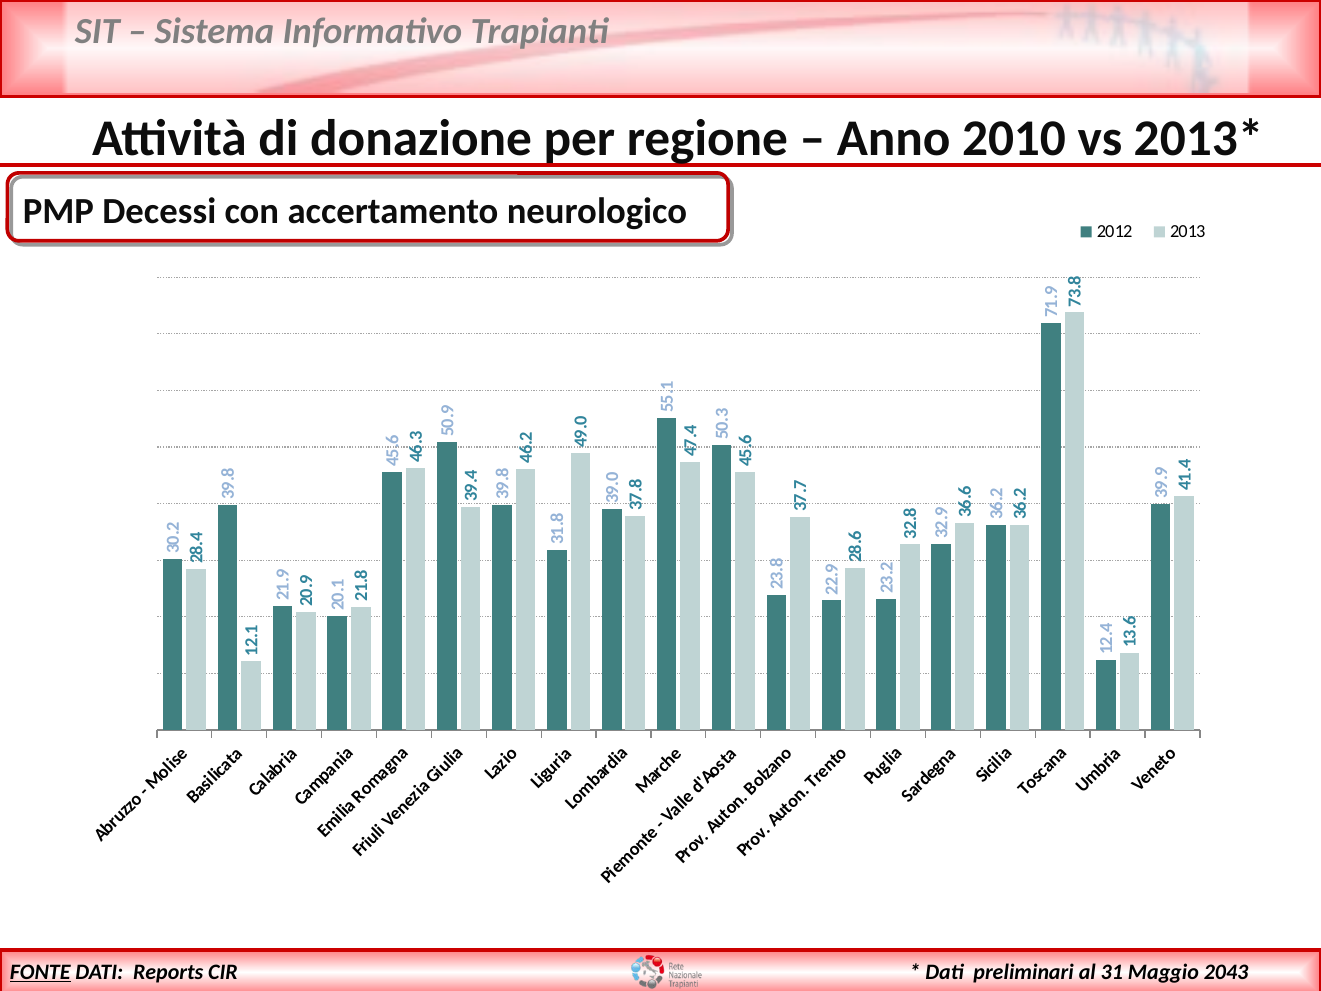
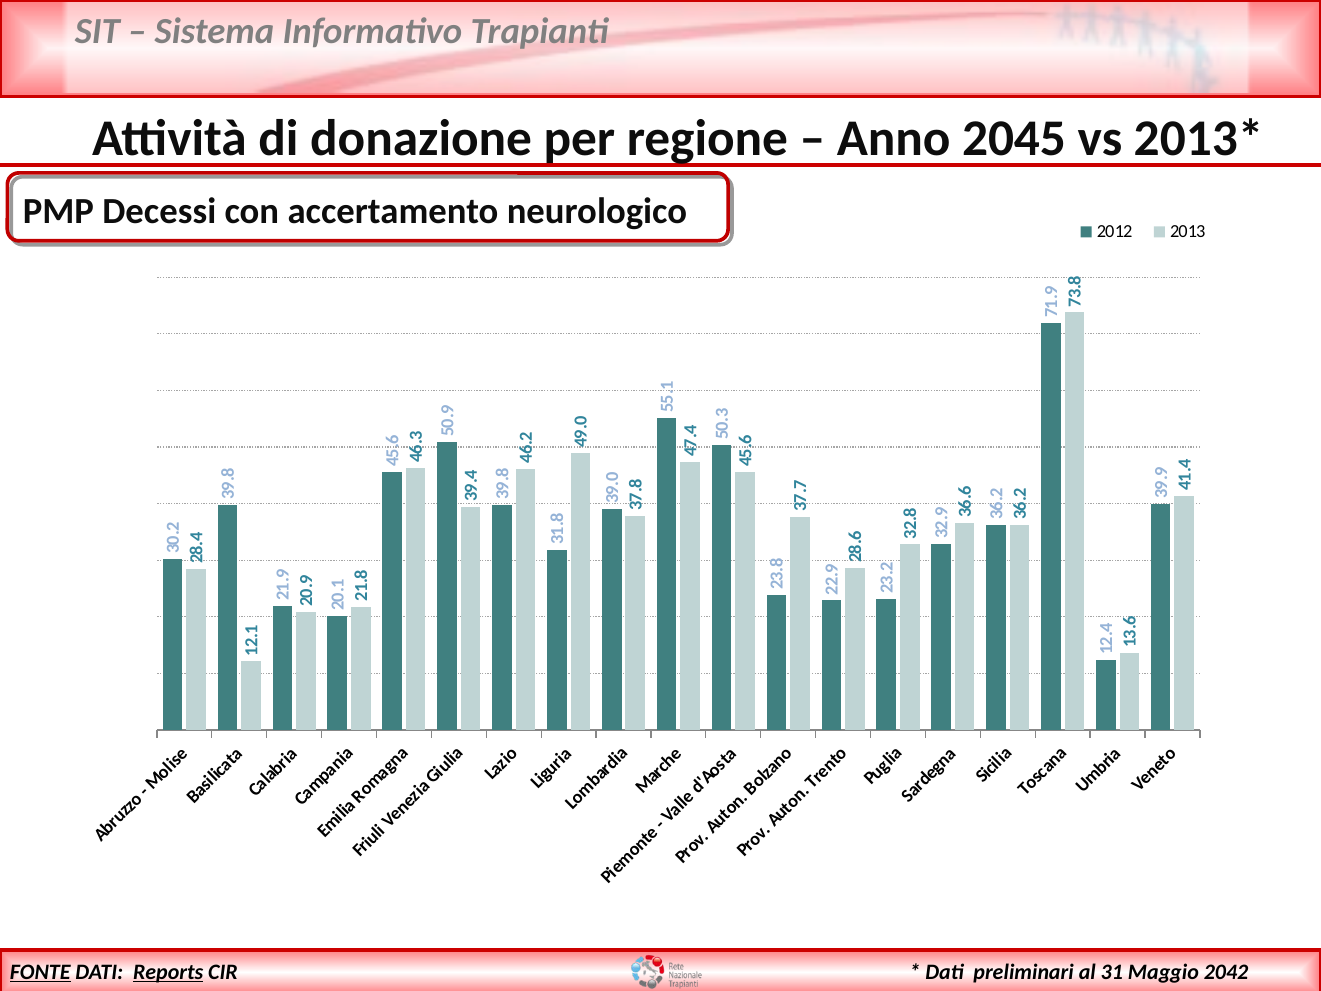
2010: 2010 -> 2045
2043: 2043 -> 2042
Reports underline: none -> present
